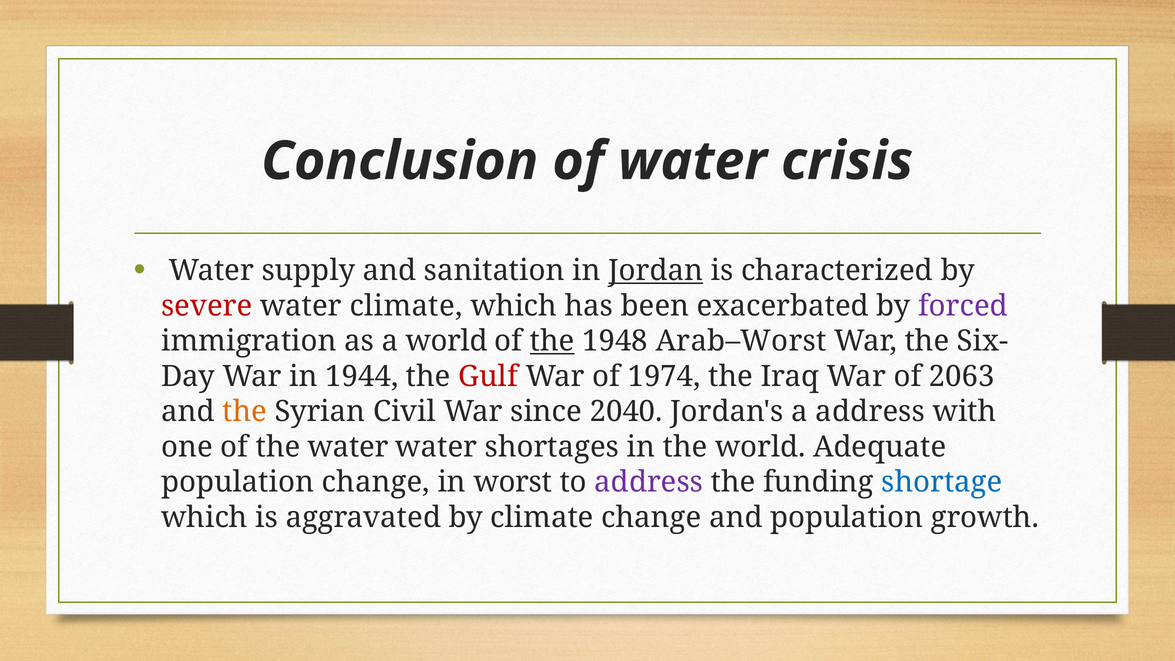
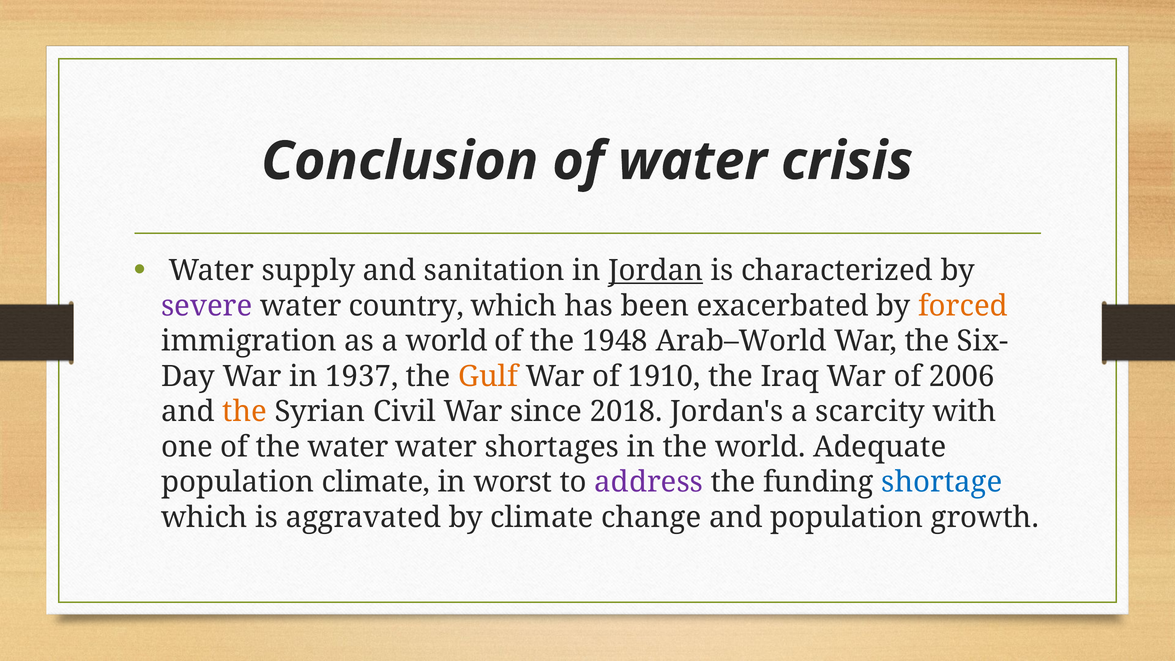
severe colour: red -> purple
water climate: climate -> country
forced colour: purple -> orange
the at (552, 341) underline: present -> none
Arab–Worst: Arab–Worst -> Arab–World
1944: 1944 -> 1937
Gulf colour: red -> orange
1974: 1974 -> 1910
2063: 2063 -> 2006
2040: 2040 -> 2018
a address: address -> scarcity
population change: change -> climate
